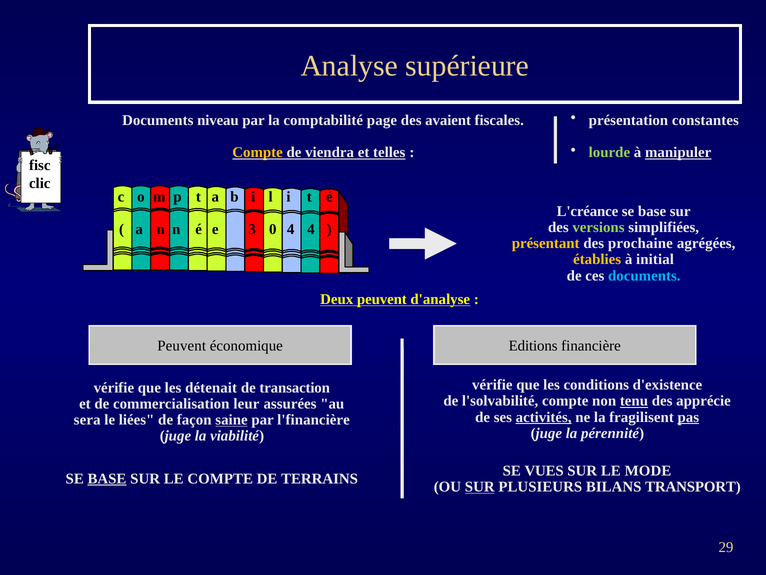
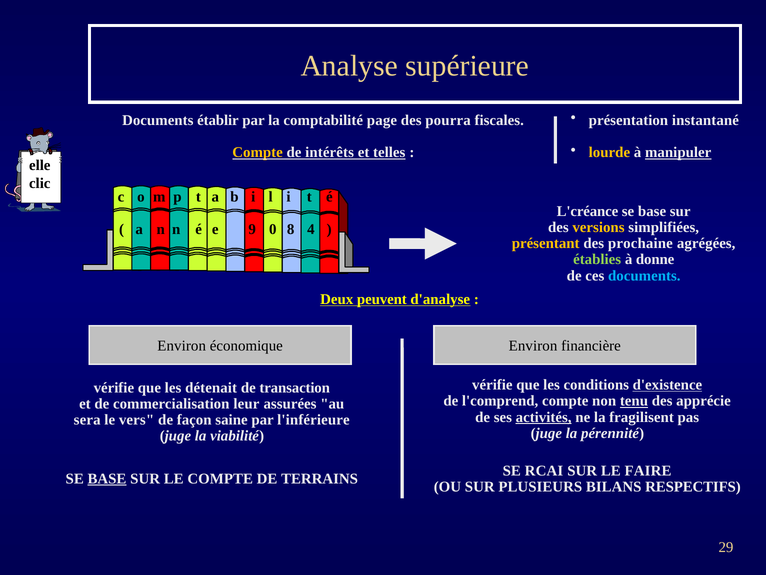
constantes: constantes -> instantané
niveau: niveau -> établir
avaient: avaient -> pourra
lourde colour: light green -> yellow
viendra: viendra -> intérêts
fisc: fisc -> elle
versions colour: light green -> yellow
3: 3 -> 9
0 4: 4 -> 8
établies colour: yellow -> light green
initial: initial -> donne
Peuvent at (182, 346): Peuvent -> Environ
économique Editions: Editions -> Environ
d'existence underline: none -> present
l'solvabilité: l'solvabilité -> l'comprend
pas underline: present -> none
liées: liées -> vers
saine underline: present -> none
l'financière: l'financière -> l'inférieure
VUES: VUES -> RCAI
MODE: MODE -> FAIRE
SUR at (480, 486) underline: present -> none
TRANSPORT: TRANSPORT -> RESPECTIFS
